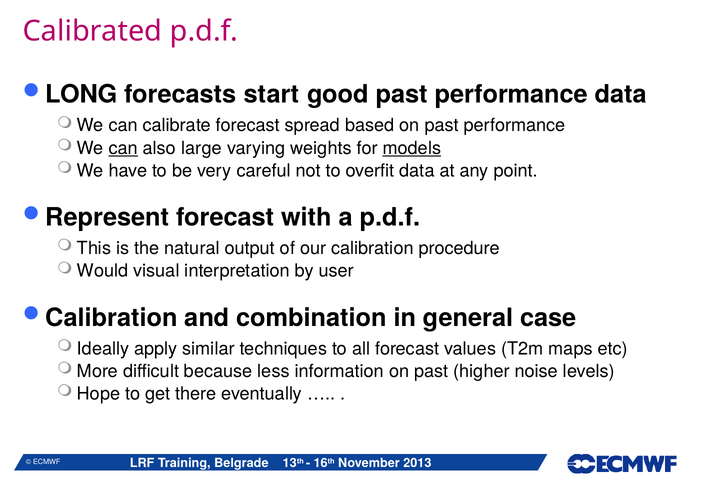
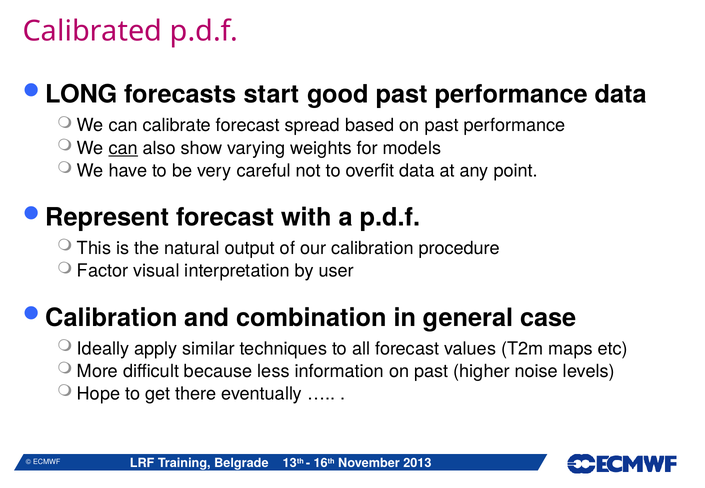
large: large -> show
models underline: present -> none
Would: Would -> Factor
